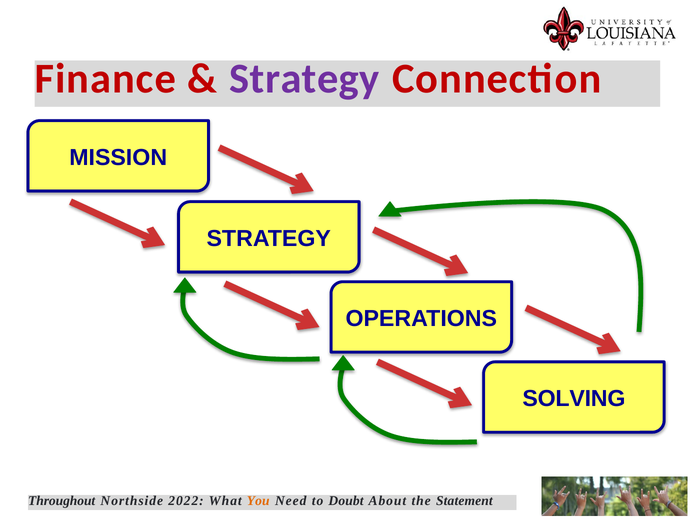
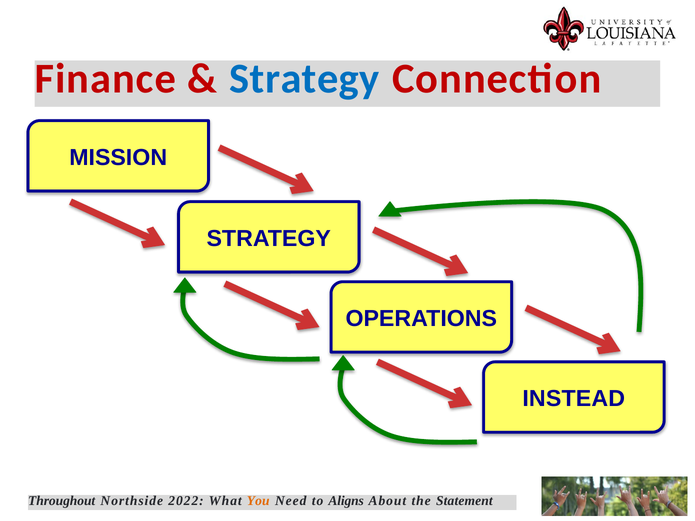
Strategy at (304, 79) colour: purple -> blue
SOLVING: SOLVING -> INSTEAD
Doubt: Doubt -> Aligns
